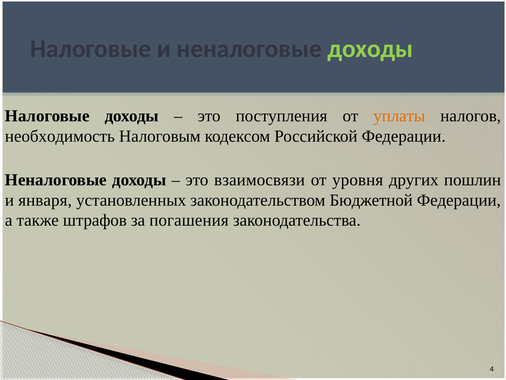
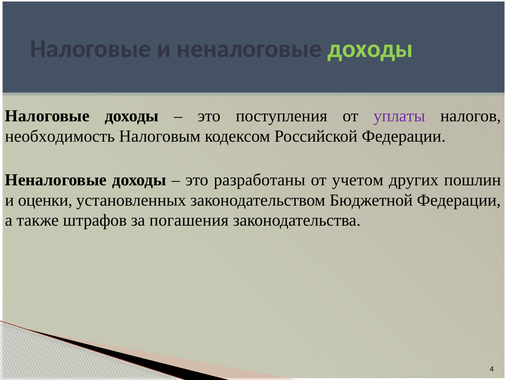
уплаты colour: orange -> purple
взаимосвязи: взаимосвязи -> разработаны
уровня: уровня -> учетом
января: января -> оценки
